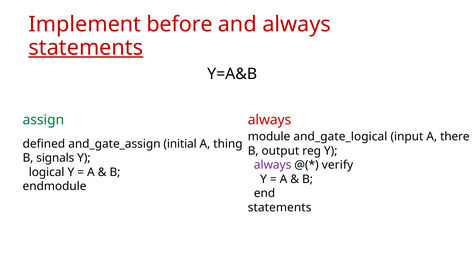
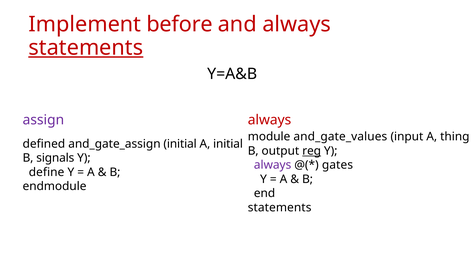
assign colour: green -> purple
and_gate_logical: and_gate_logical -> and_gate_values
there: there -> thing
A thing: thing -> initial
reg underline: none -> present
verify: verify -> gates
logical: logical -> define
